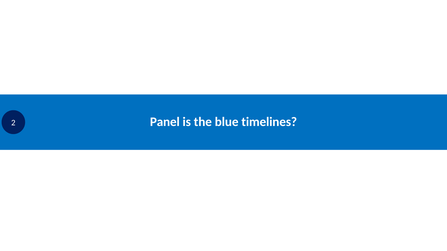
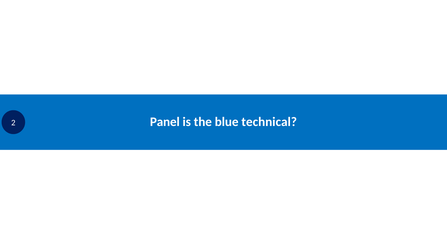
timelines: timelines -> technical
